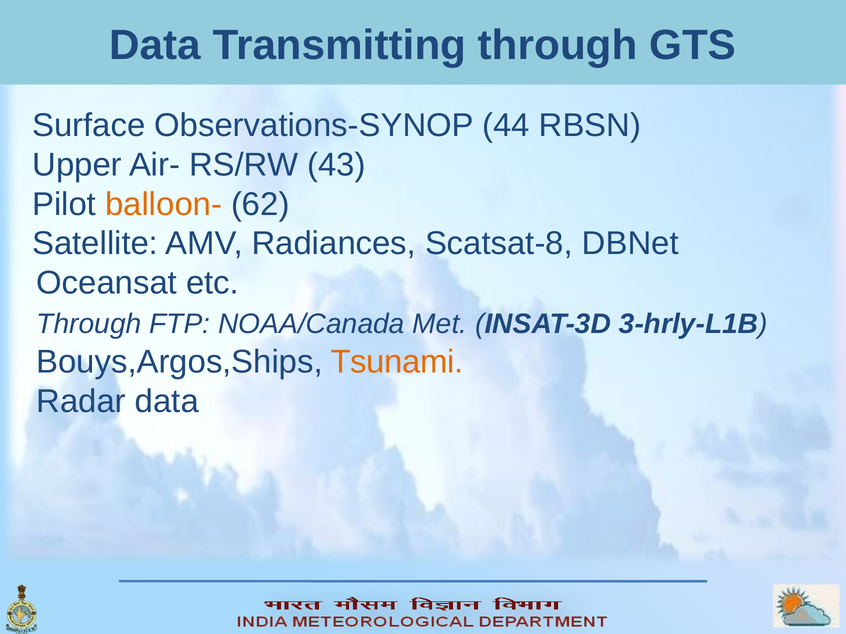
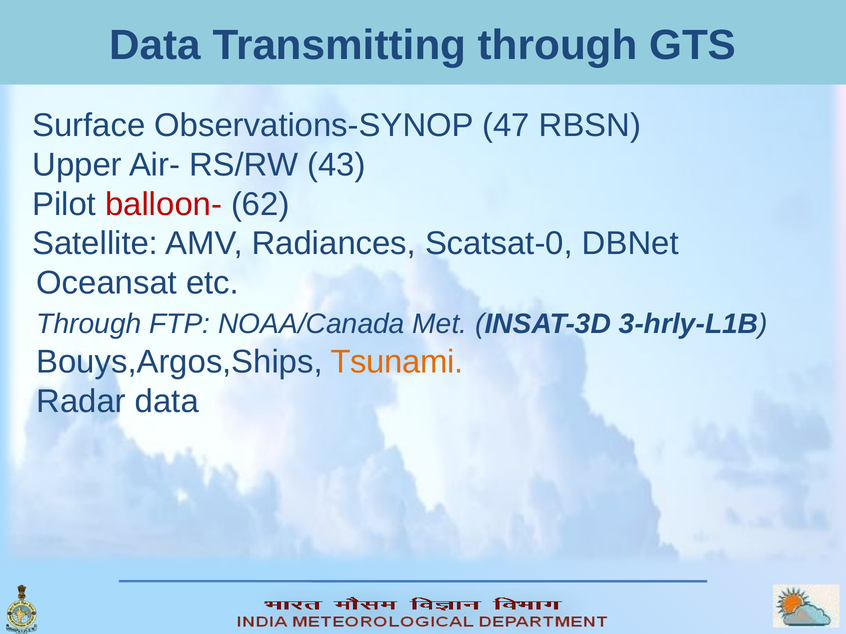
44: 44 -> 47
balloon- colour: orange -> red
Scatsat-8: Scatsat-8 -> Scatsat-0
